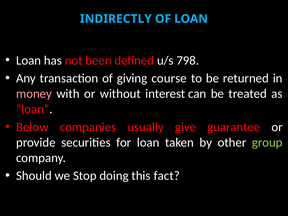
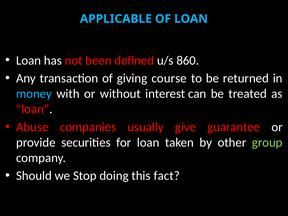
INDIRECTLY: INDIRECTLY -> APPLICABLE
798: 798 -> 860
money colour: pink -> light blue
Below: Below -> Abuse
